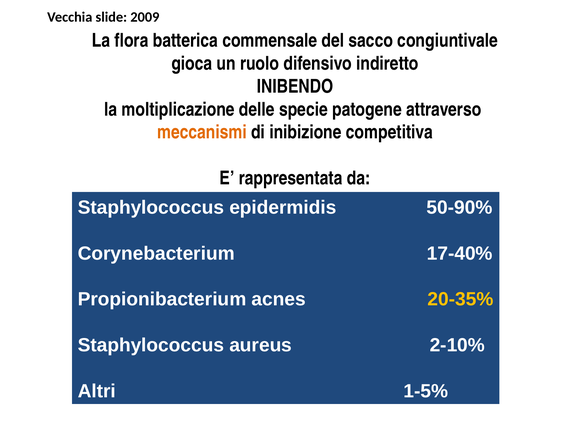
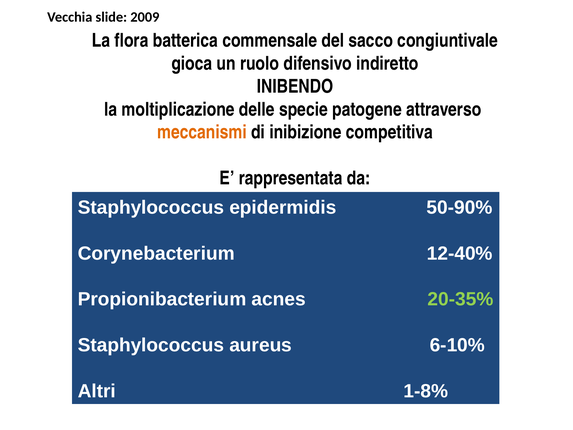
17-40%: 17-40% -> 12-40%
20-35% colour: yellow -> light green
2-10%: 2-10% -> 6-10%
1-5%: 1-5% -> 1-8%
